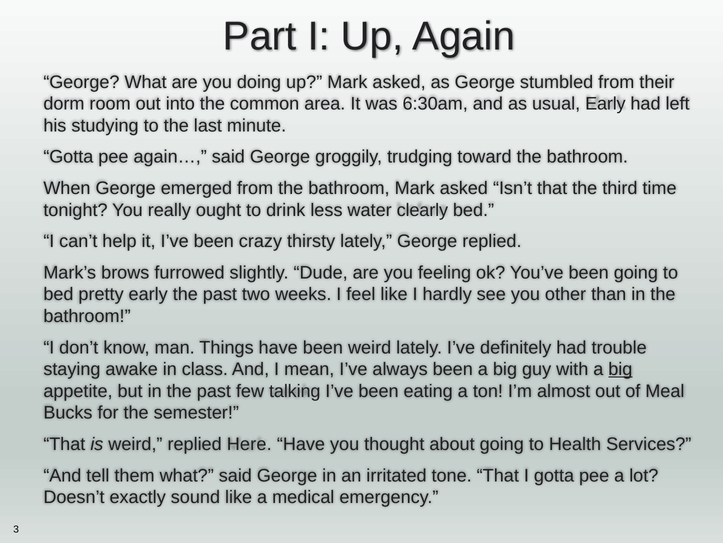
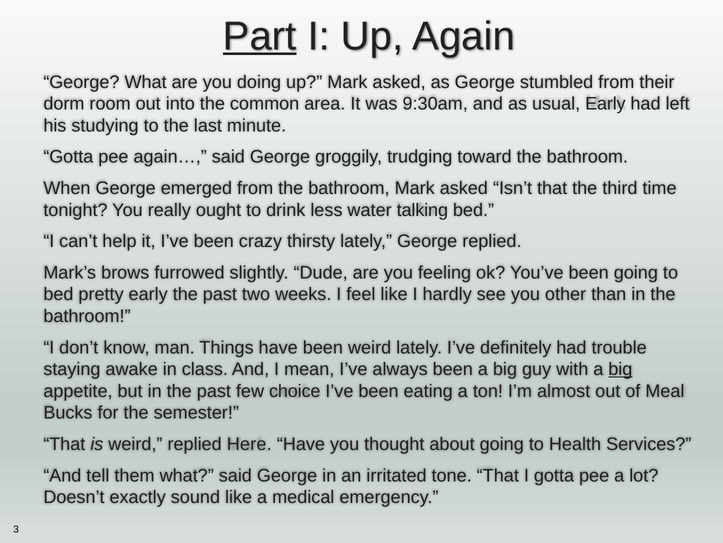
Part underline: none -> present
6:30am: 6:30am -> 9:30am
clearly: clearly -> talking
talking: talking -> choice
